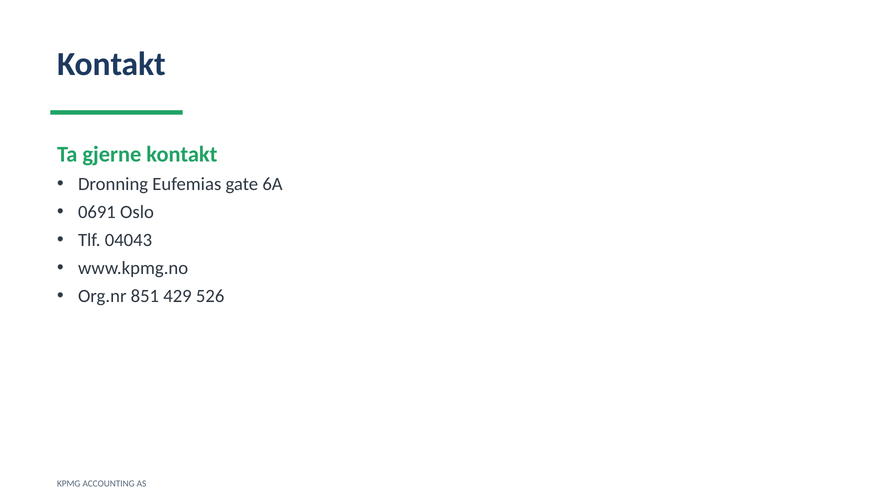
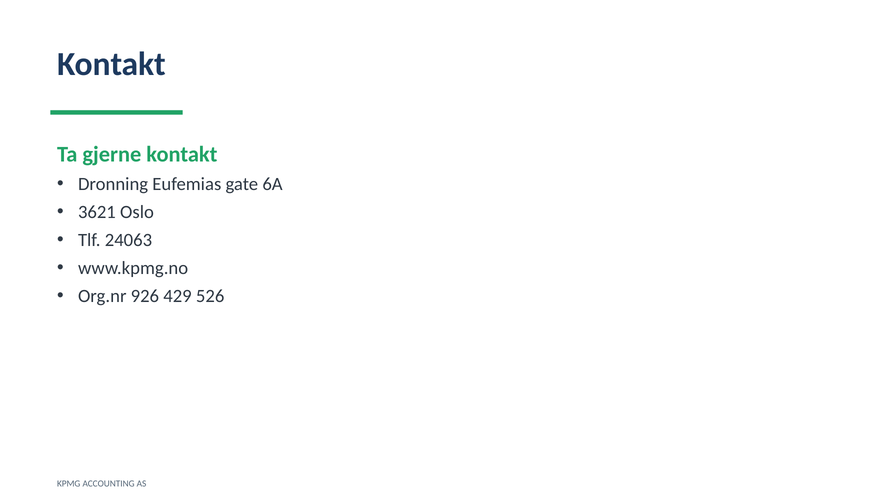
0691: 0691 -> 3621
04043: 04043 -> 24063
851: 851 -> 926
